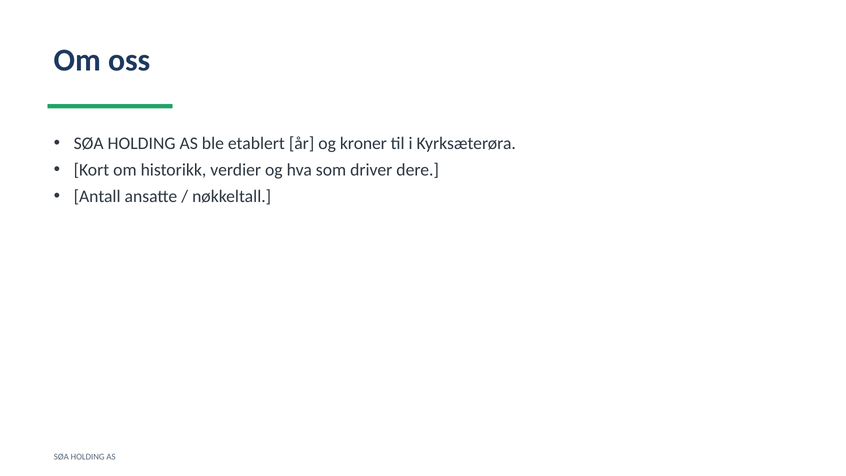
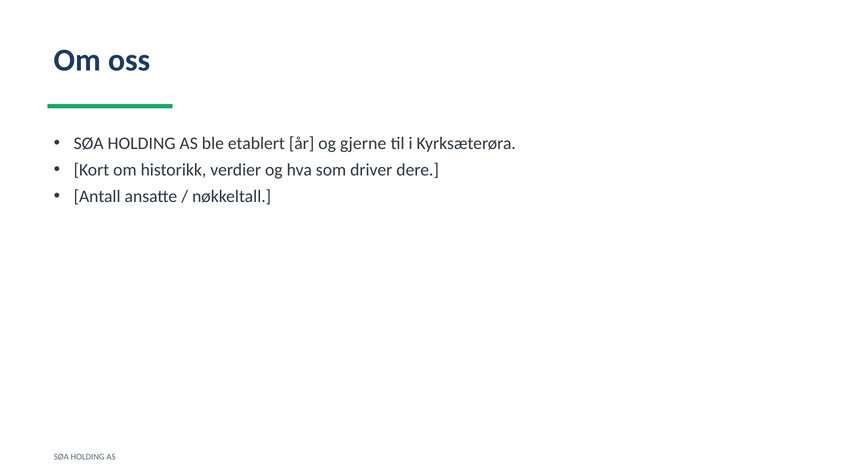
kroner: kroner -> gjerne
